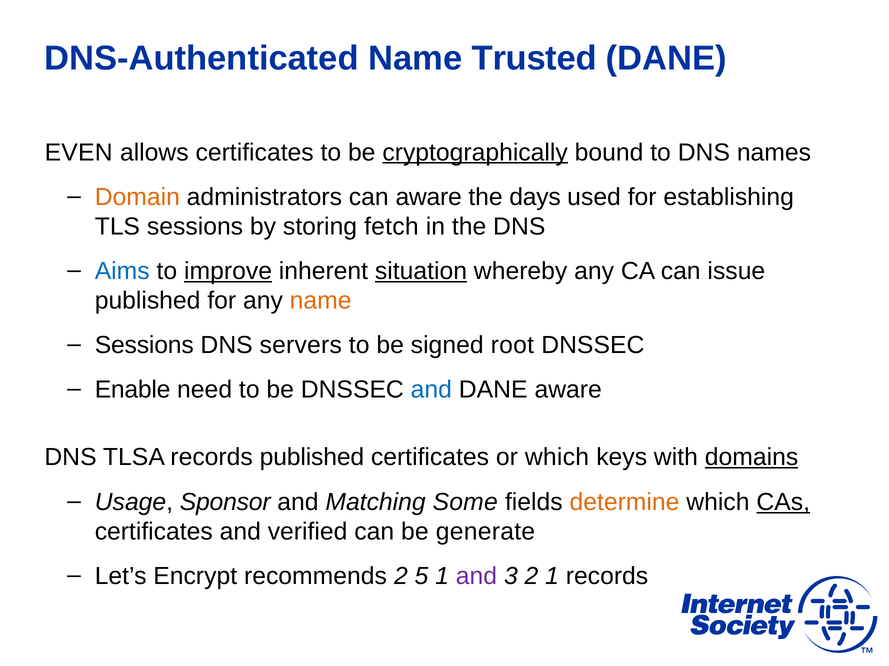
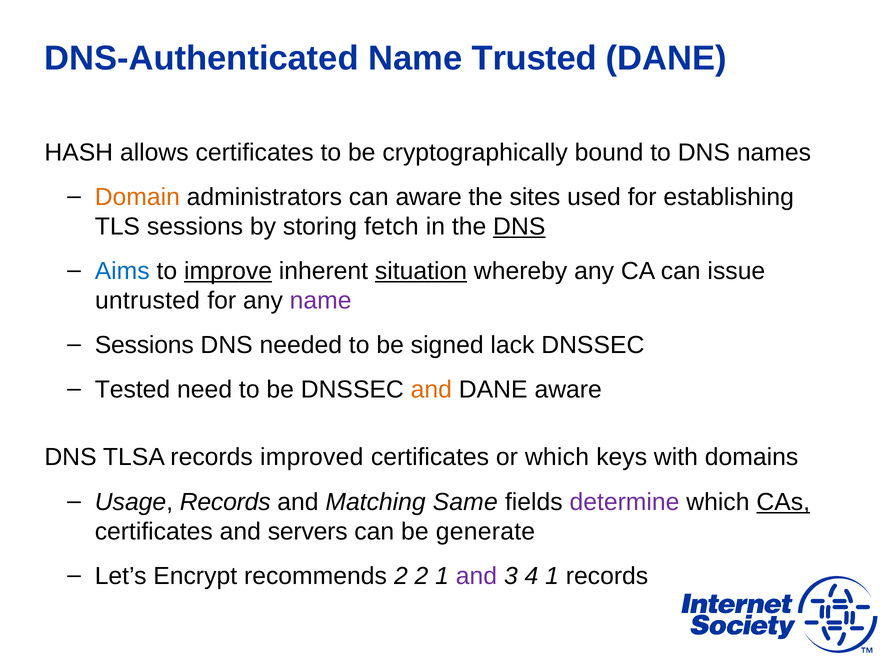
EVEN: EVEN -> HASH
cryptographically underline: present -> none
days: days -> sites
DNS at (519, 227) underline: none -> present
published at (148, 301): published -> untrusted
name at (321, 301) colour: orange -> purple
servers: servers -> needed
root: root -> lack
Enable: Enable -> Tested
and at (431, 390) colour: blue -> orange
records published: published -> improved
domains underline: present -> none
Usage Sponsor: Sponsor -> Records
Some: Some -> Same
determine colour: orange -> purple
verified: verified -> servers
2 5: 5 -> 2
3 2: 2 -> 4
